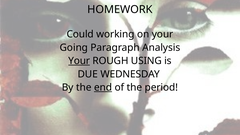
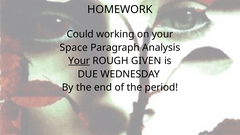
Going: Going -> Space
USING: USING -> GIVEN
end underline: present -> none
